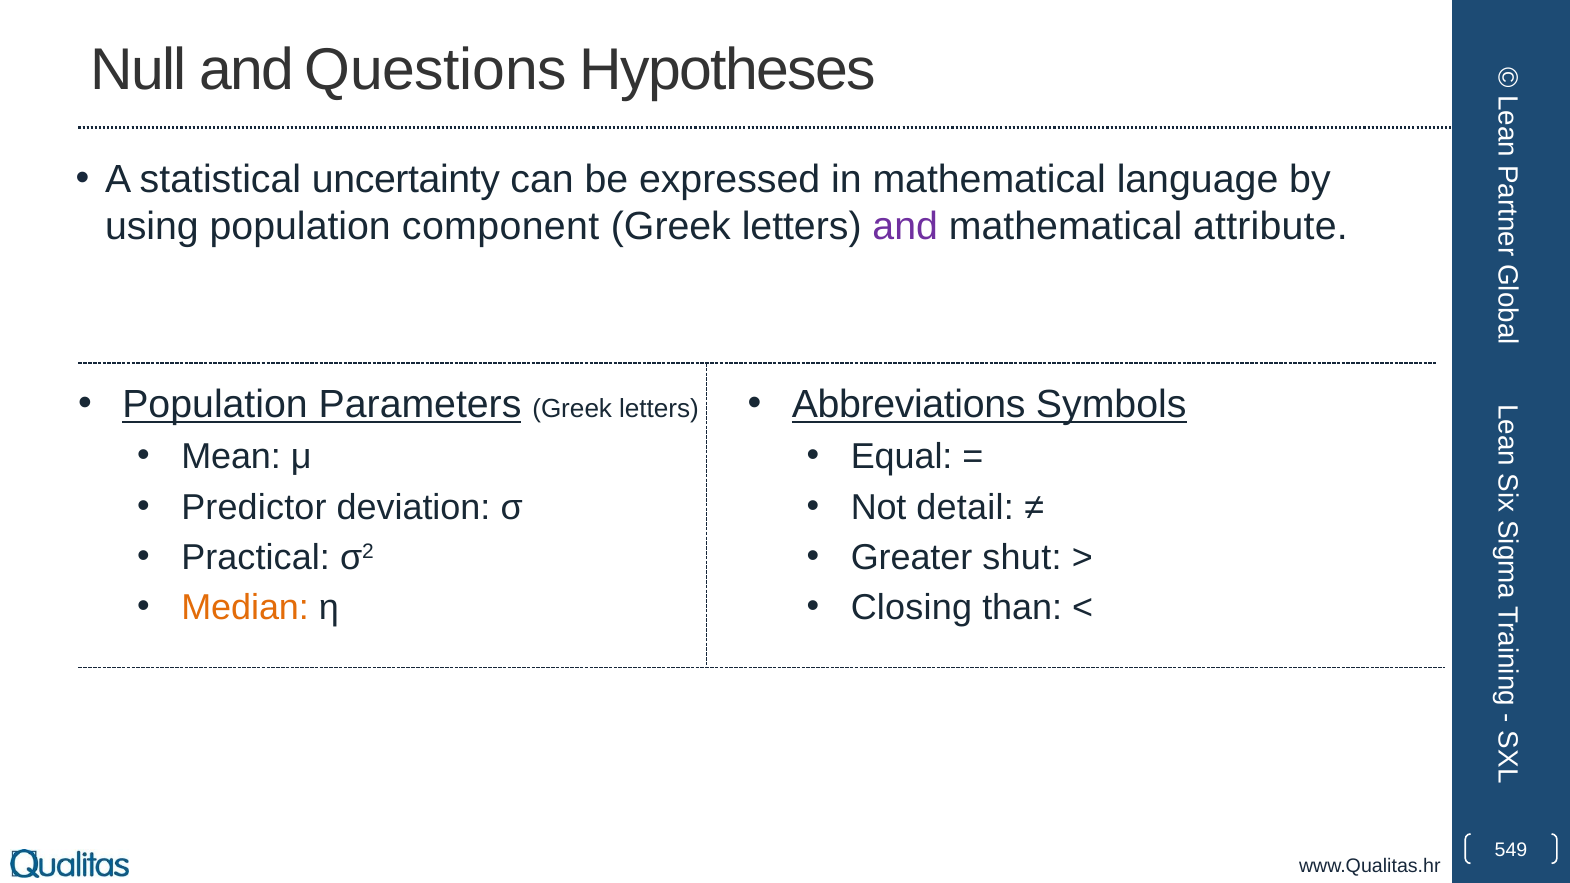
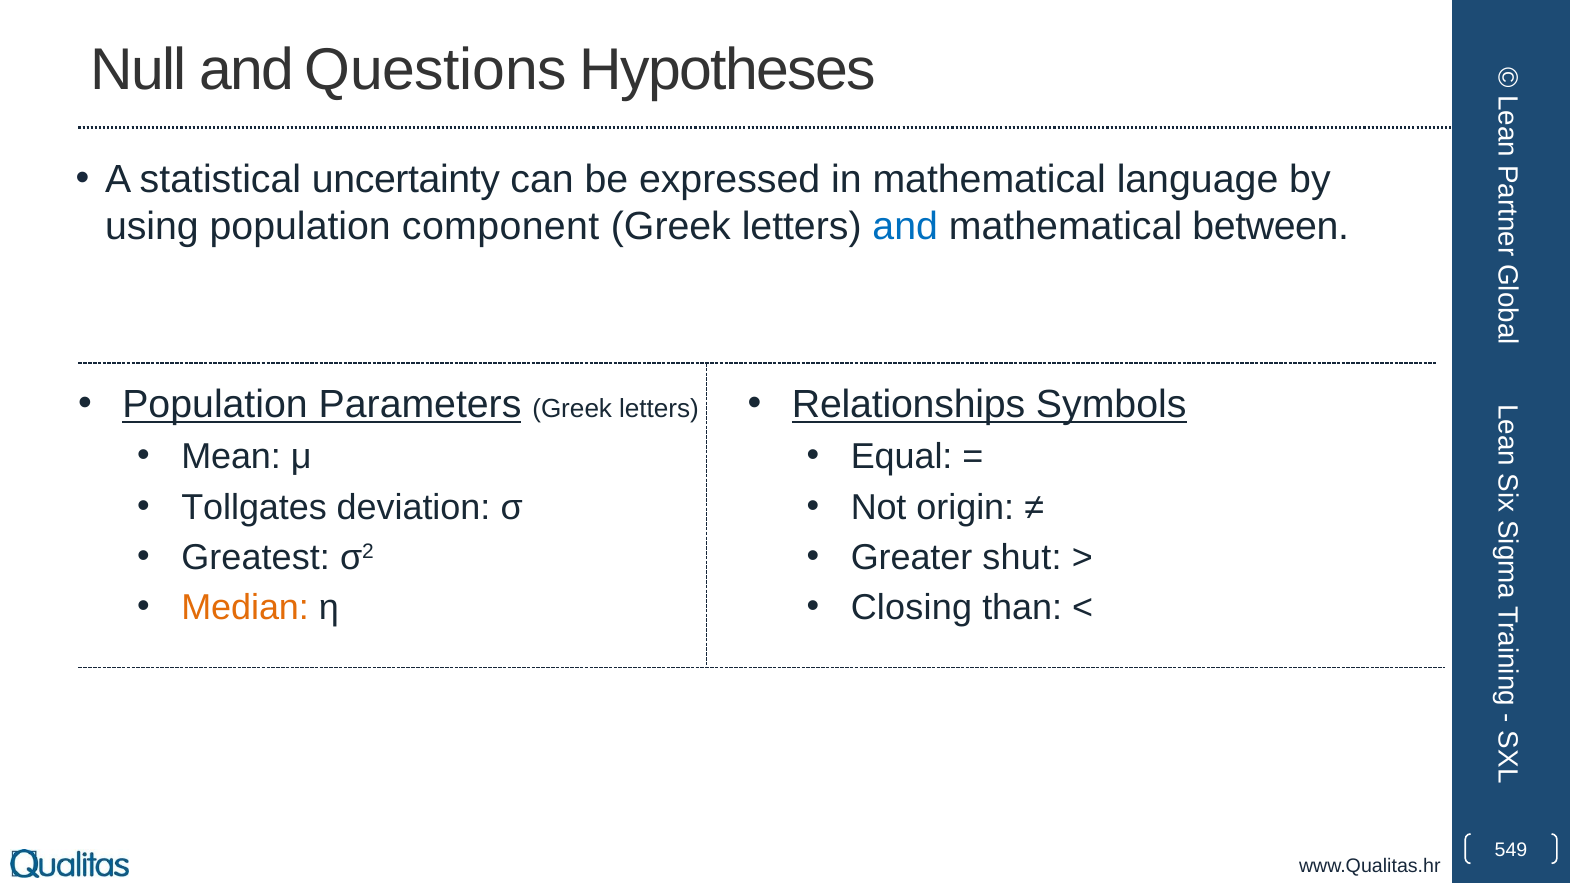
and at (905, 226) colour: purple -> blue
attribute: attribute -> between
Abbreviations: Abbreviations -> Relationships
Predictor: Predictor -> Tollgates
detail: detail -> origin
Practical: Practical -> Greatest
